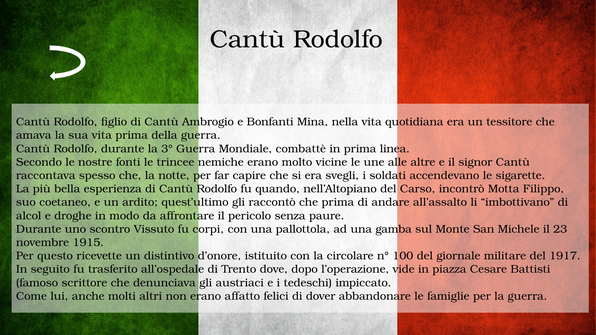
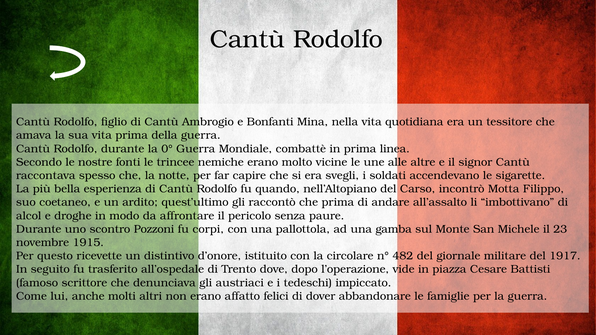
3°: 3° -> 0°
Vissuto: Vissuto -> Pozzoni
100: 100 -> 482
